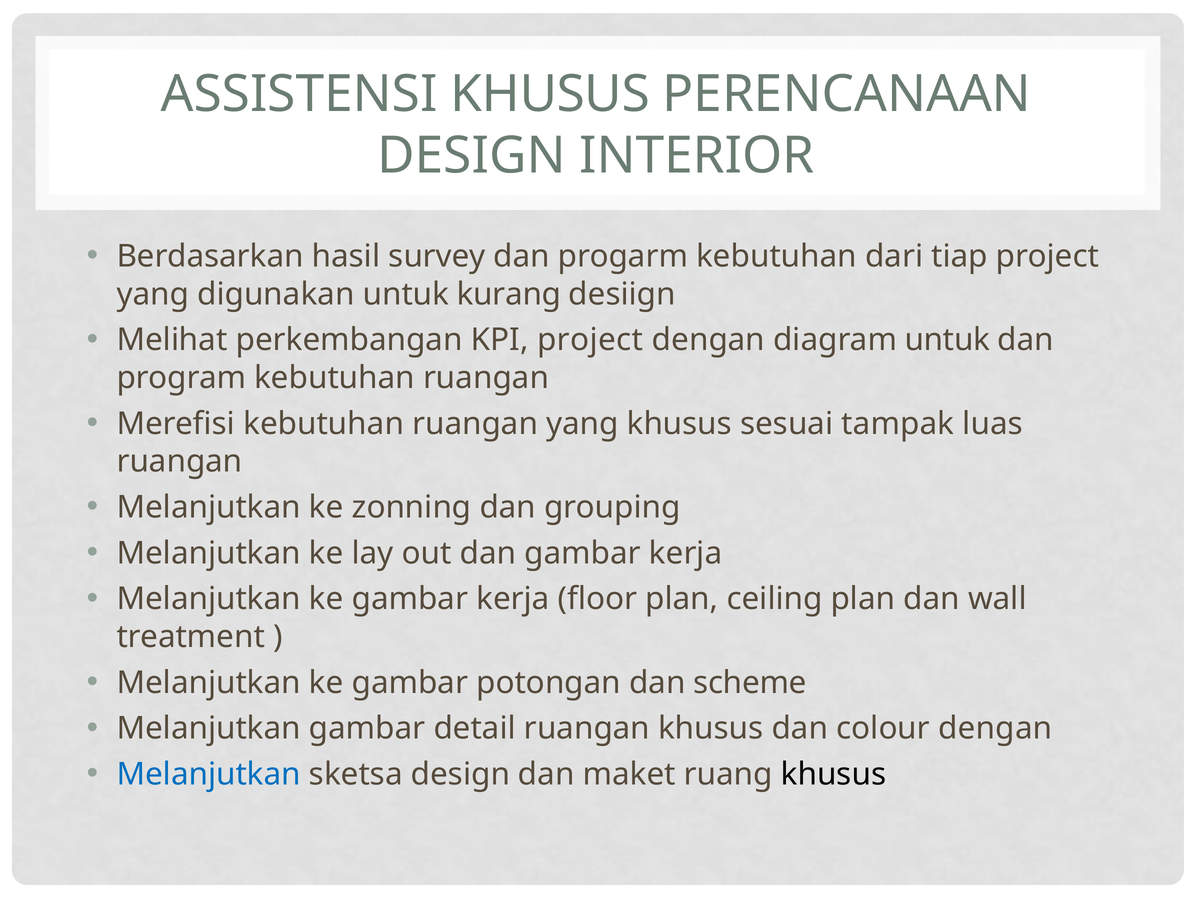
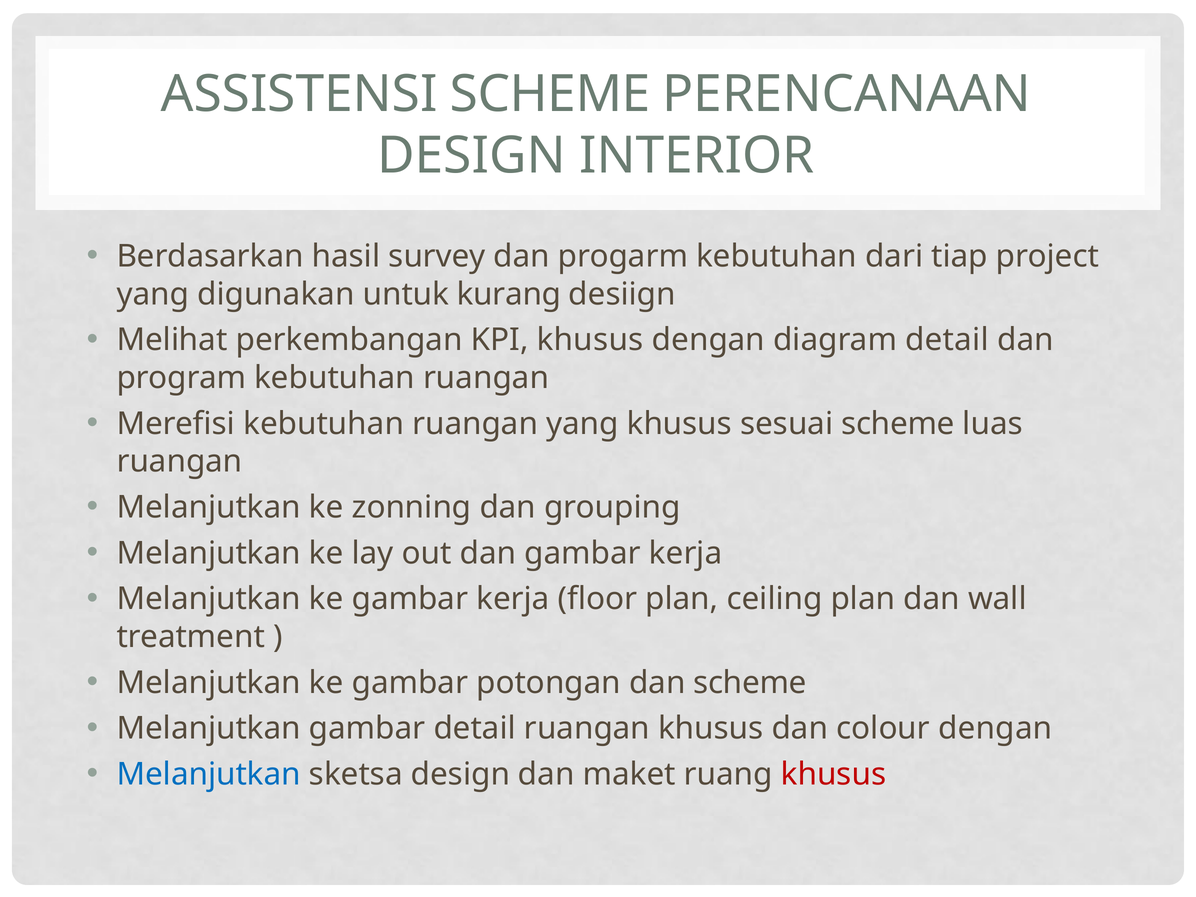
ASSISTENSI KHUSUS: KHUSUS -> SCHEME
KPI project: project -> khusus
diagram untuk: untuk -> detail
sesuai tampak: tampak -> scheme
khusus at (833, 774) colour: black -> red
